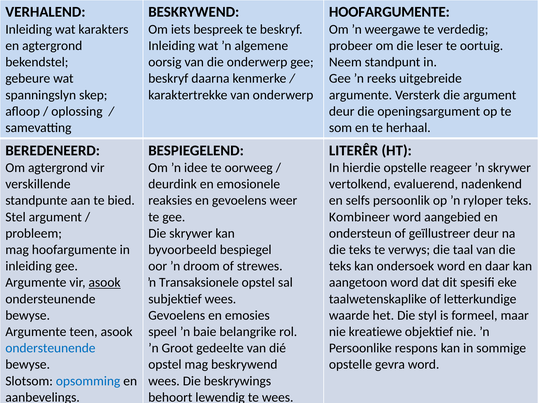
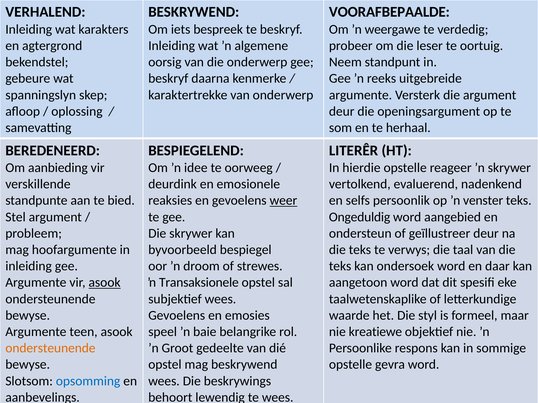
HOOFARGUMENTE at (389, 12): HOOFARGUMENTE -> VOORAFBEPAALDE
Om agtergrond: agtergrond -> aanbieding
weer underline: none -> present
ryloper: ryloper -> venster
Kombineer: Kombineer -> Ongeduldig
ondersteunende at (50, 349) colour: blue -> orange
